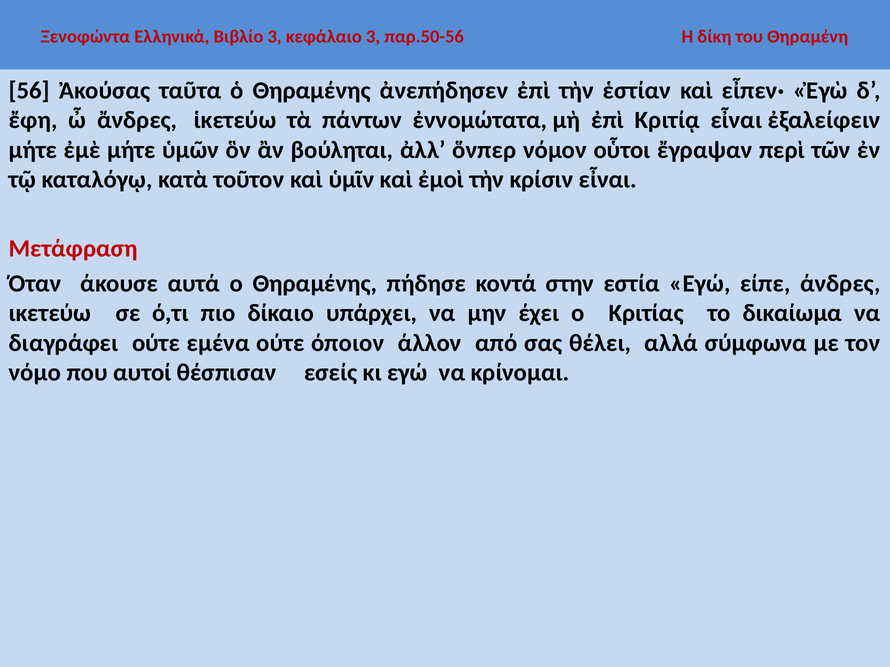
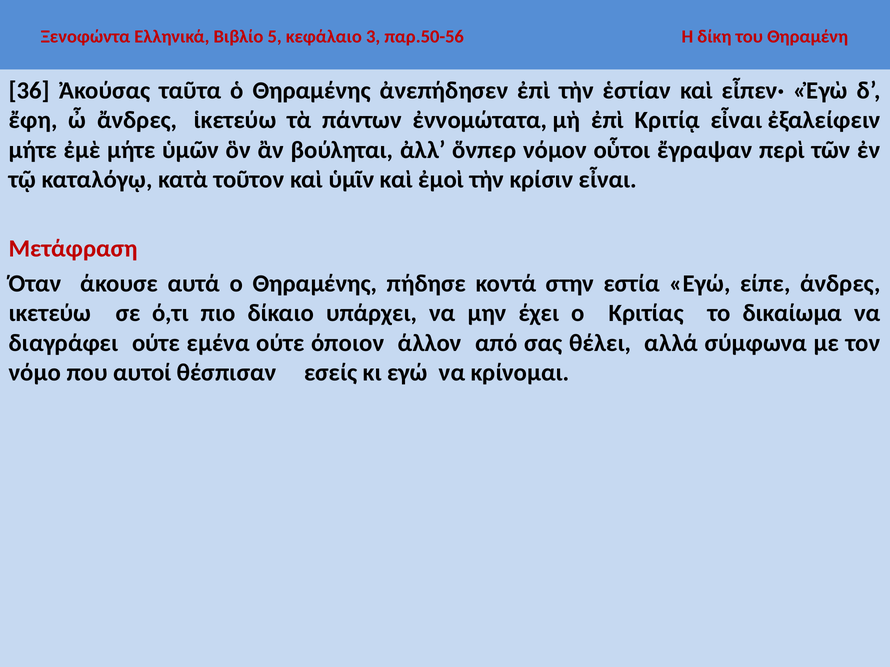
Βιβλίο 3: 3 -> 5
56: 56 -> 36
